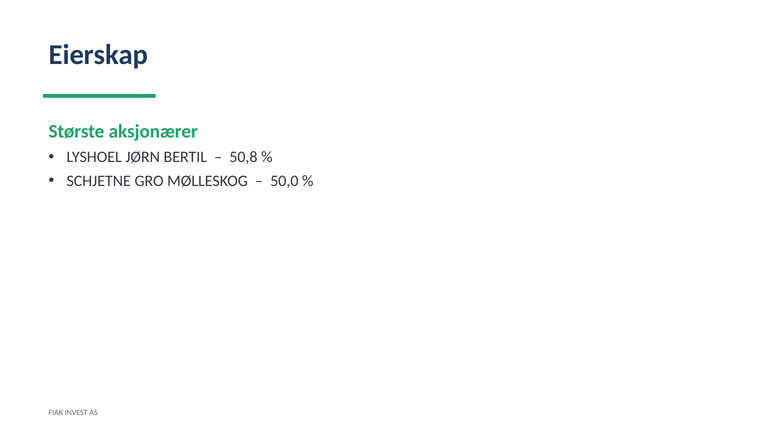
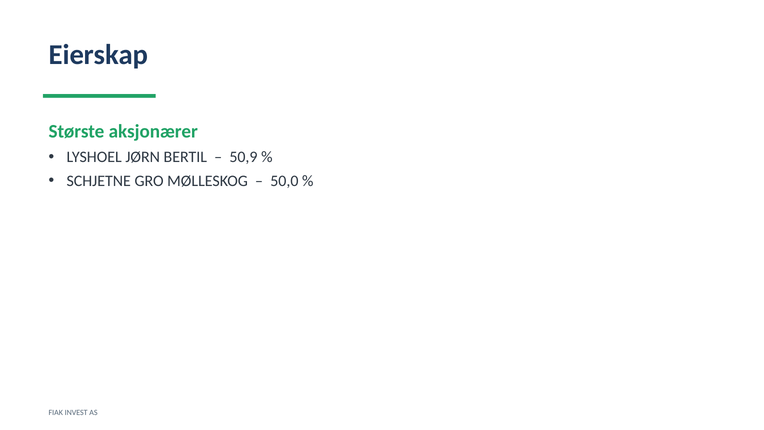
50,8: 50,8 -> 50,9
